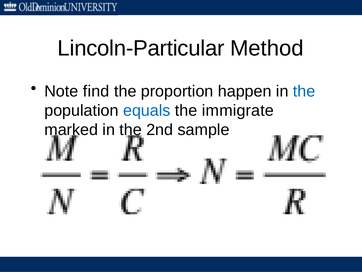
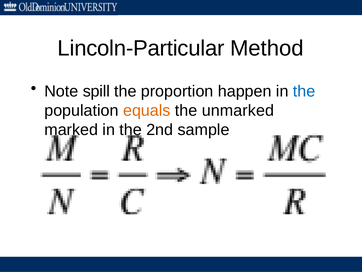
find: find -> spill
equals colour: blue -> orange
immigrate: immigrate -> unmarked
